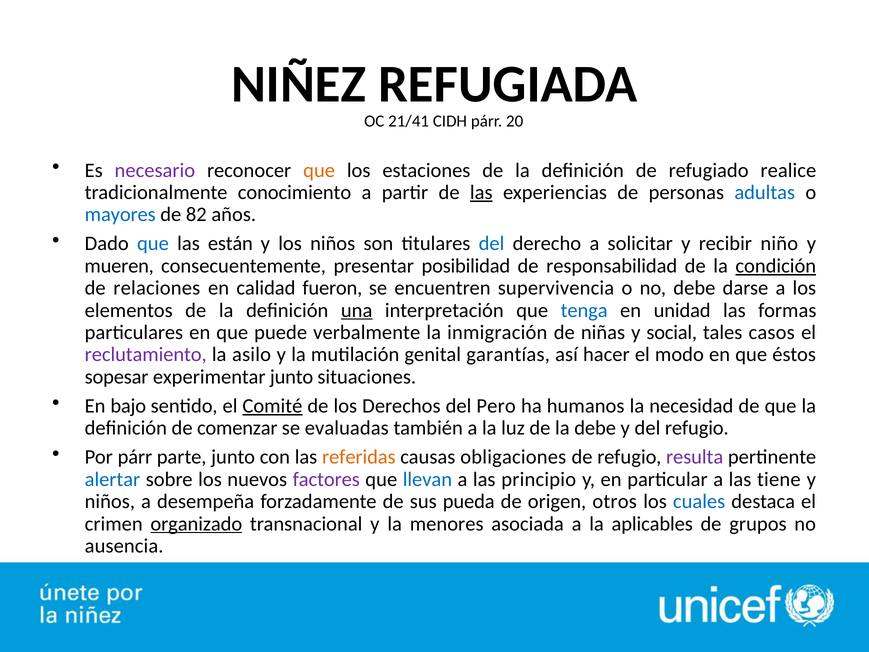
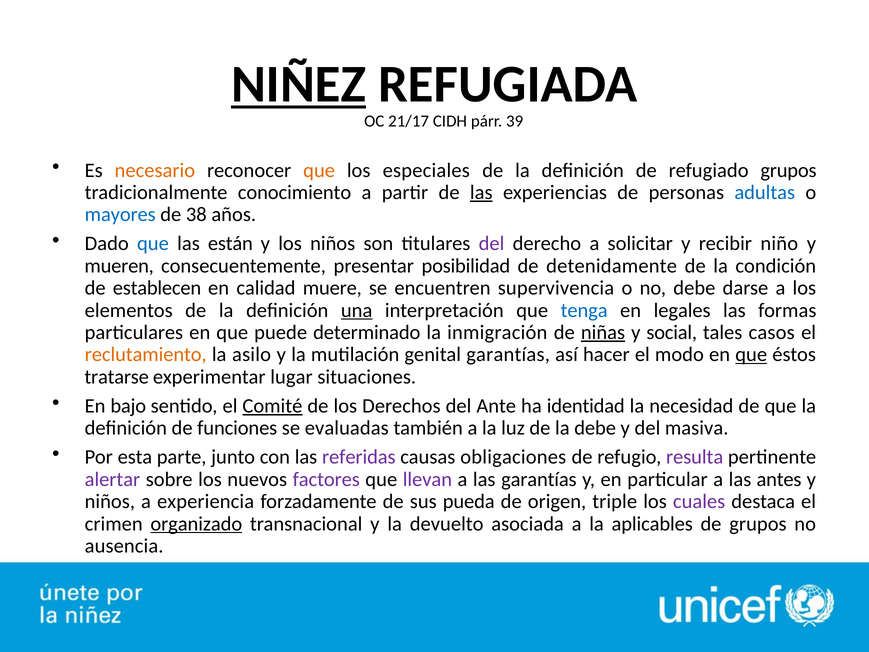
NIÑEZ underline: none -> present
21/41: 21/41 -> 21/17
20: 20 -> 39
necesario colour: purple -> orange
estaciones: estaciones -> especiales
refugiado realice: realice -> grupos
82: 82 -> 38
del at (492, 244) colour: blue -> purple
responsabilidad: responsabilidad -> detenidamente
condición underline: present -> none
relaciones: relaciones -> establecen
fueron: fueron -> muere
unidad: unidad -> legales
verbalmente: verbalmente -> determinado
niñas underline: none -> present
reclutamiento colour: purple -> orange
que at (751, 354) underline: none -> present
sopesar: sopesar -> tratarse
experimentar junto: junto -> lugar
Pero: Pero -> Ante
humanos: humanos -> identidad
comenzar: comenzar -> funciones
del refugio: refugio -> masiva
Por párr: párr -> esta
referidas colour: orange -> purple
alertar colour: blue -> purple
llevan colour: blue -> purple
las principio: principio -> garantías
tiene: tiene -> antes
desempeña: desempeña -> experiencia
otros: otros -> triple
cuales colour: blue -> purple
menores: menores -> devuelto
